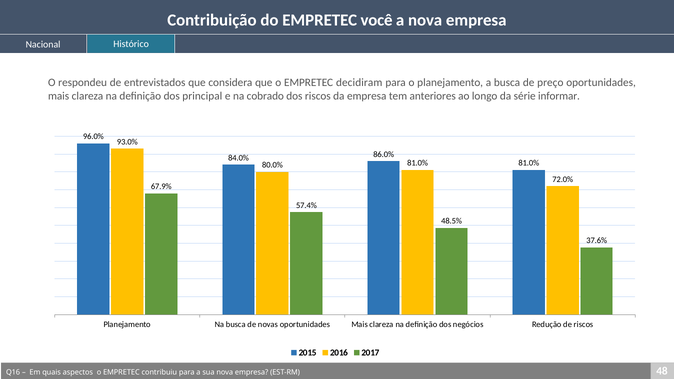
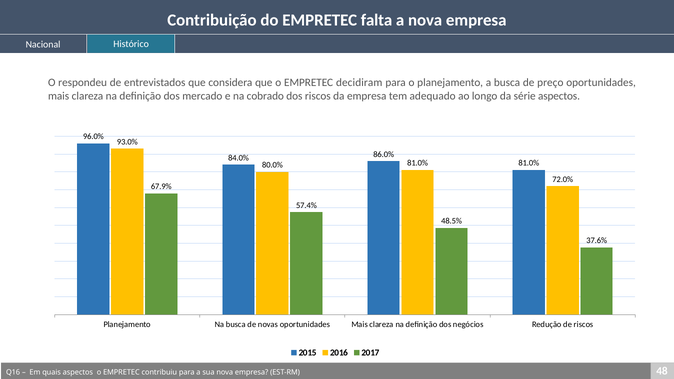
você: você -> falta
principal: principal -> mercado
anteriores: anteriores -> adequado
série informar: informar -> aspectos
